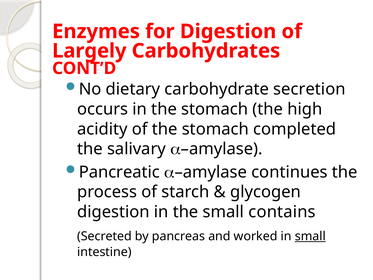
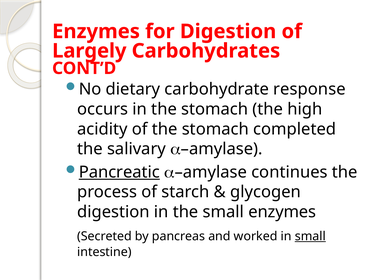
secretion: secretion -> response
Pancreatic underline: none -> present
small contains: contains -> enzymes
